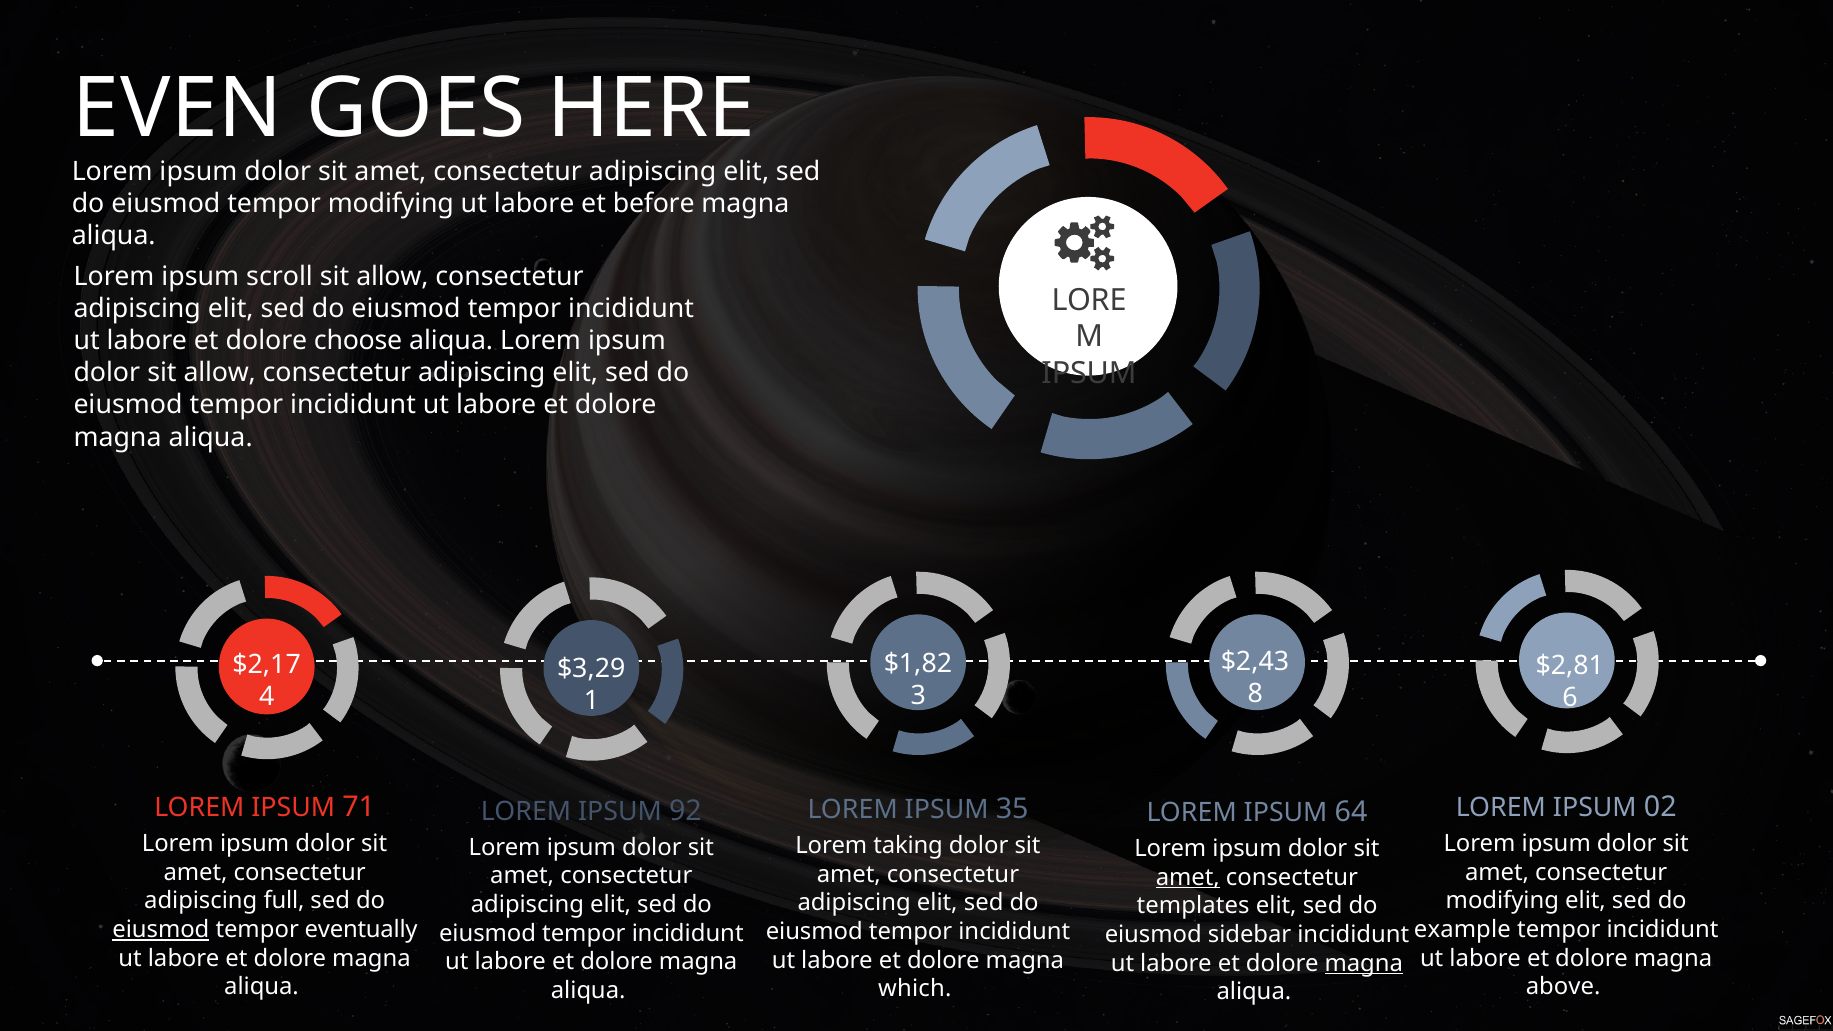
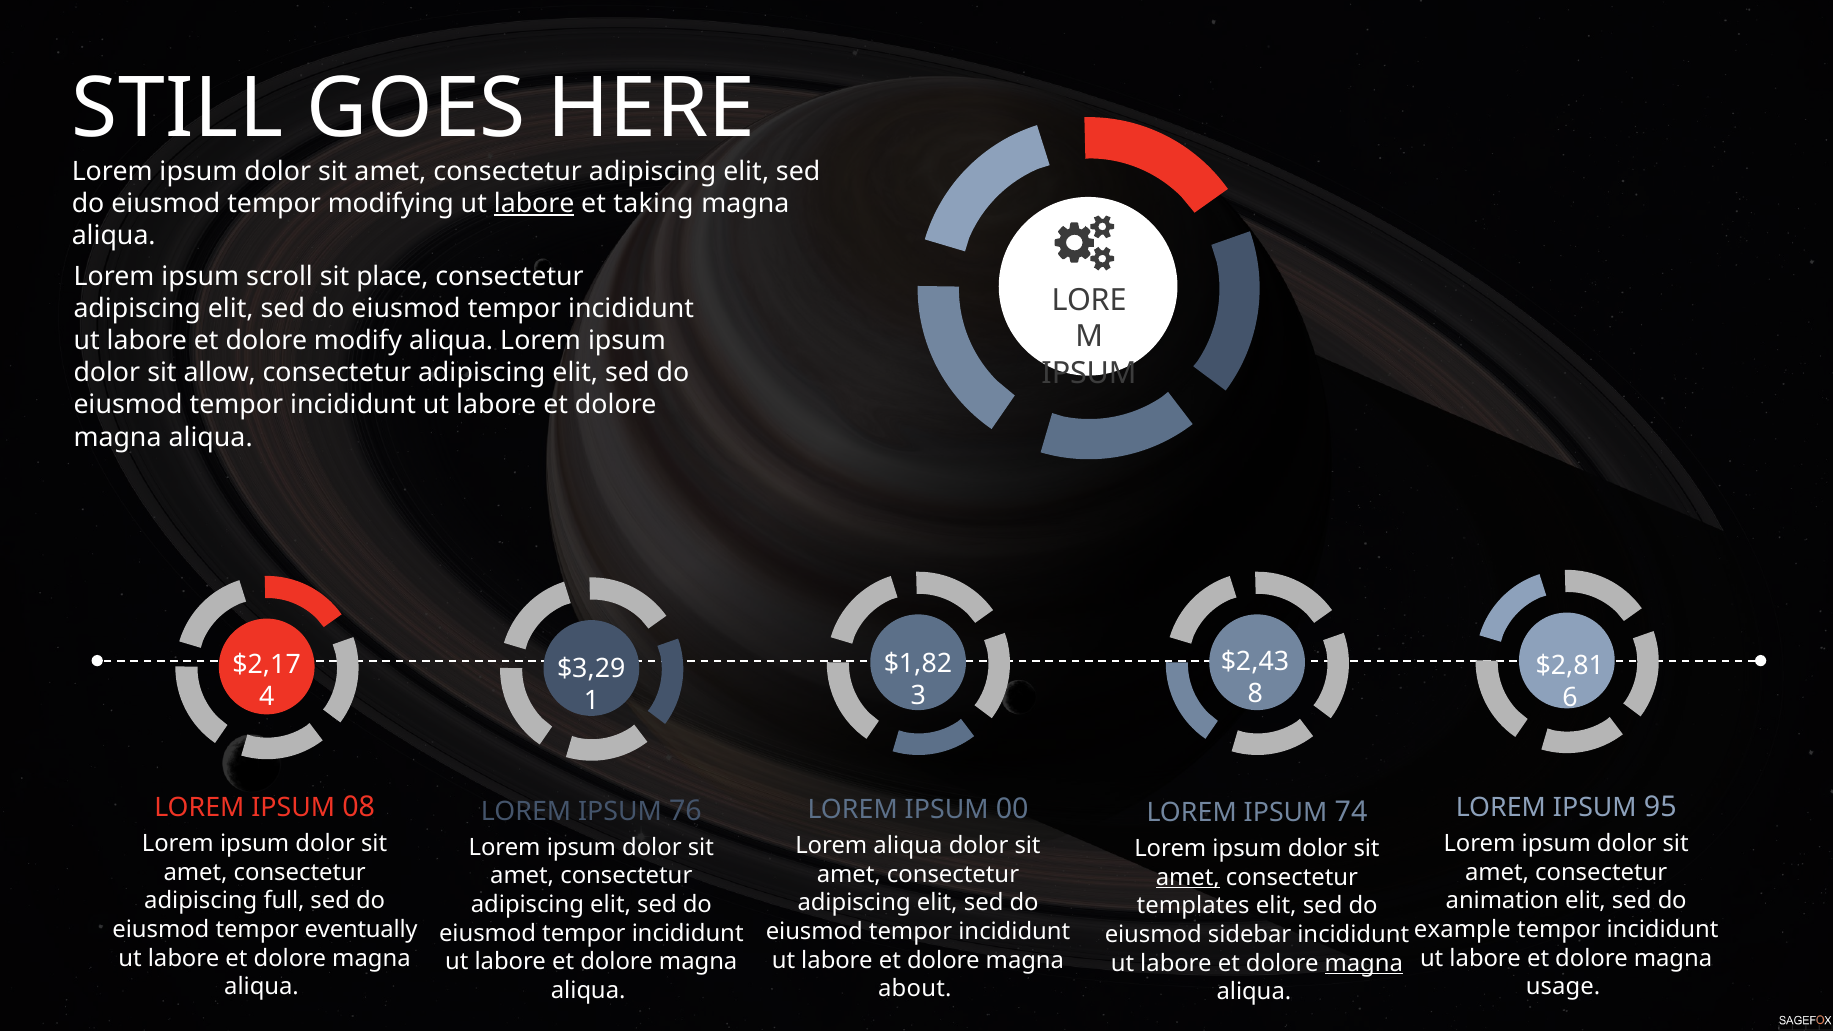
EVEN: EVEN -> STILL
labore at (534, 203) underline: none -> present
before: before -> taking
allow at (392, 277): allow -> place
choose: choose -> modify
71: 71 -> 08
02: 02 -> 95
35: 35 -> 00
92: 92 -> 76
64: 64 -> 74
Lorem taking: taking -> aliqua
modifying at (1502, 901): modifying -> animation
eiusmod at (161, 930) underline: present -> none
above: above -> usage
which: which -> about
